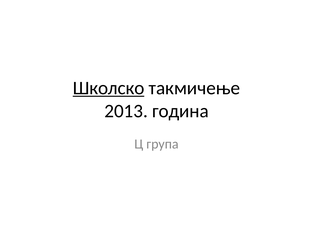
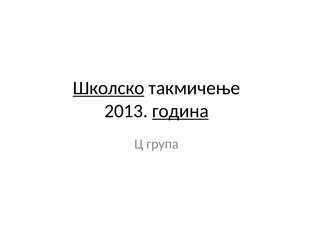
година underline: none -> present
